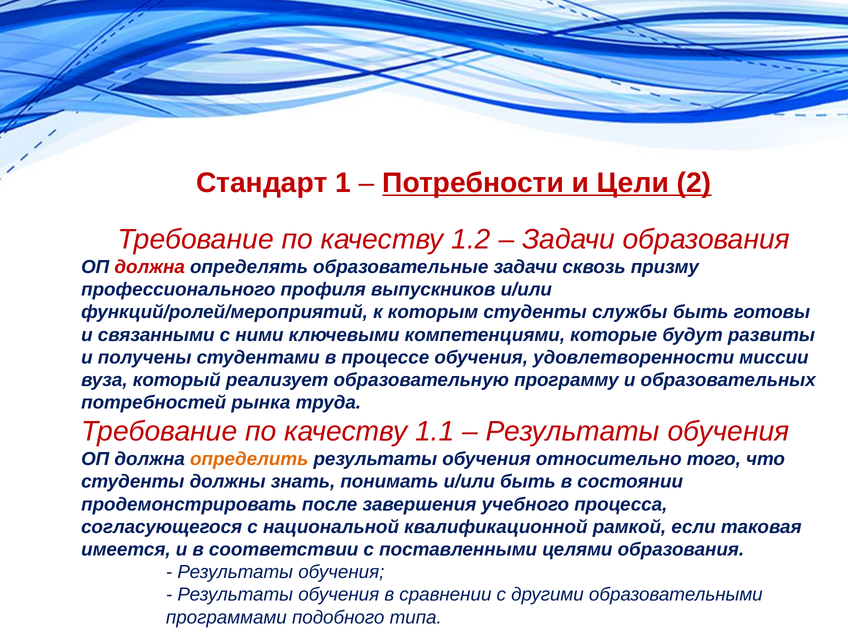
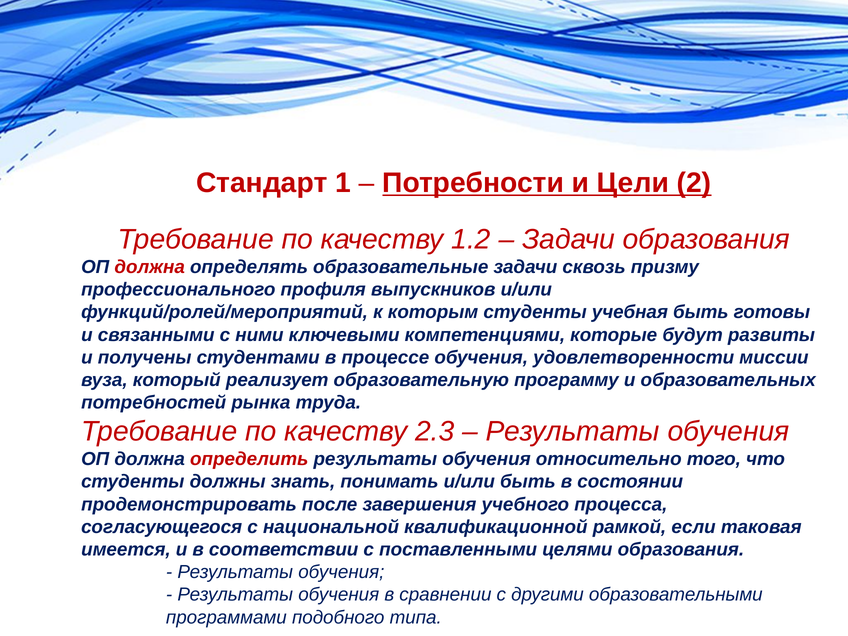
службы: службы -> учебная
1.1: 1.1 -> 2.3
определить colour: orange -> red
